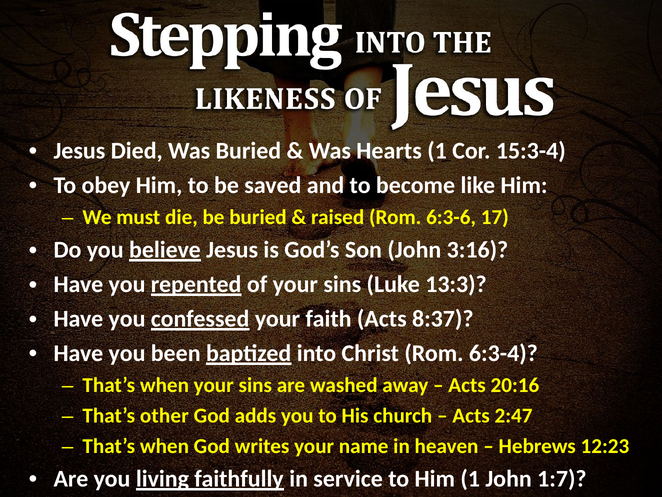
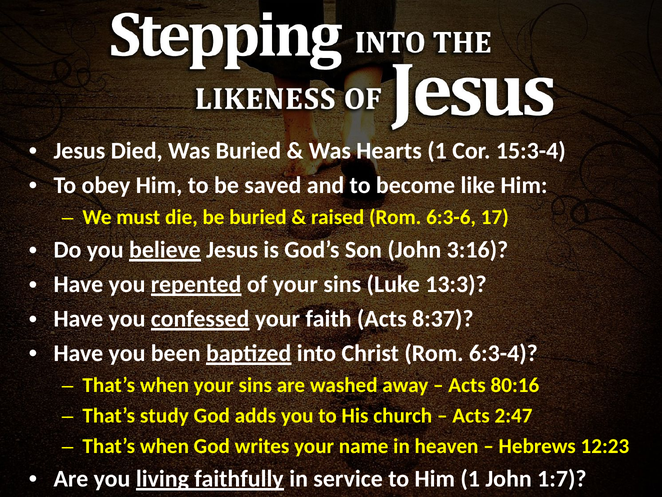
20:16: 20:16 -> 80:16
other: other -> study
